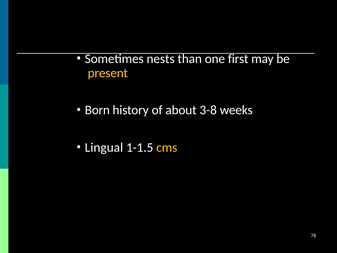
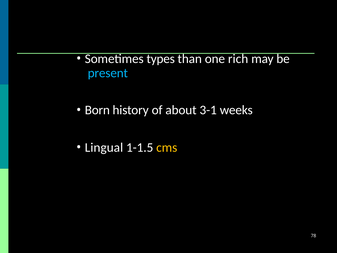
nests: nests -> types
first: first -> rich
present colour: yellow -> light blue
3-8: 3-8 -> 3-1
